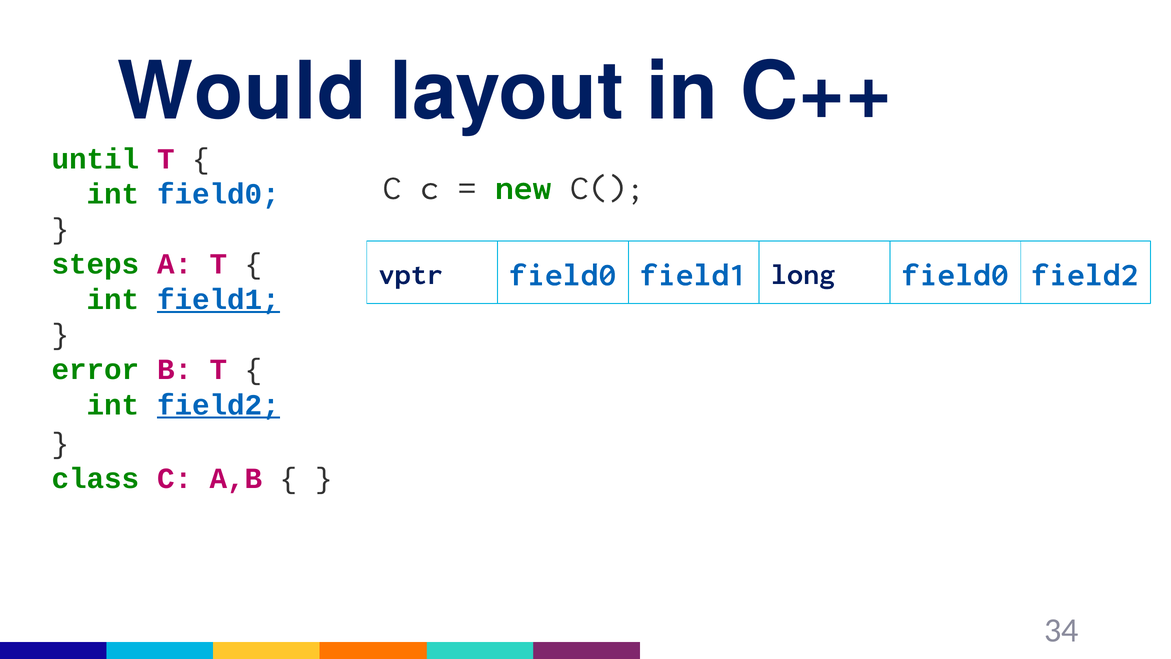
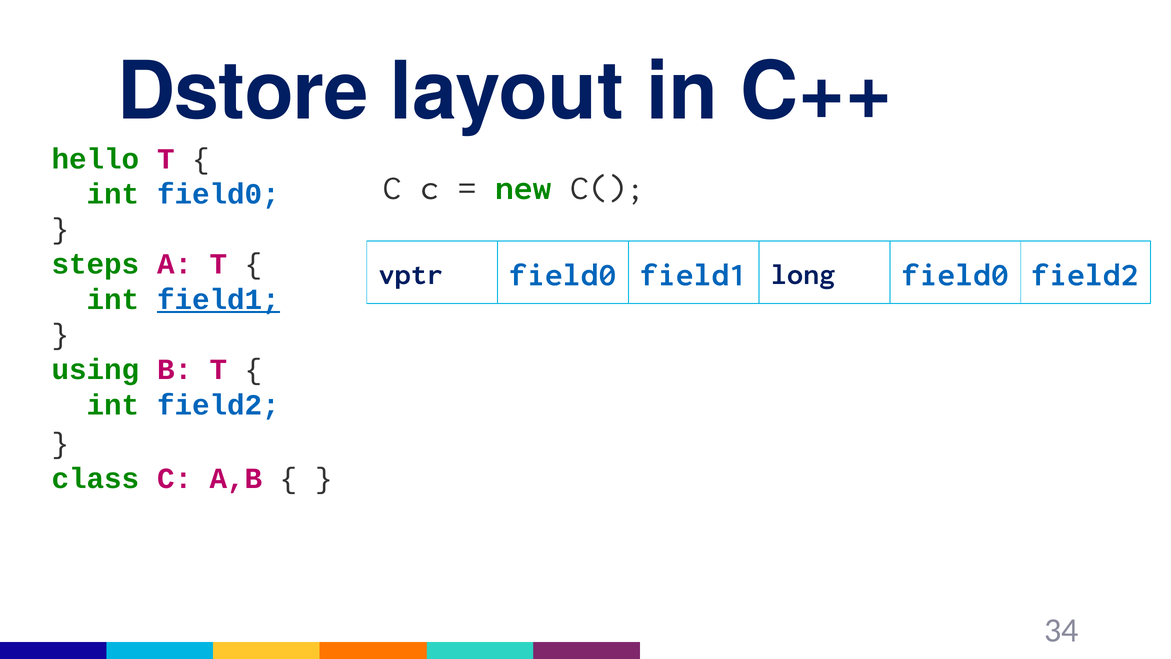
Would: Would -> Dstore
until: until -> hello
error: error -> using
field2 at (219, 405) underline: present -> none
